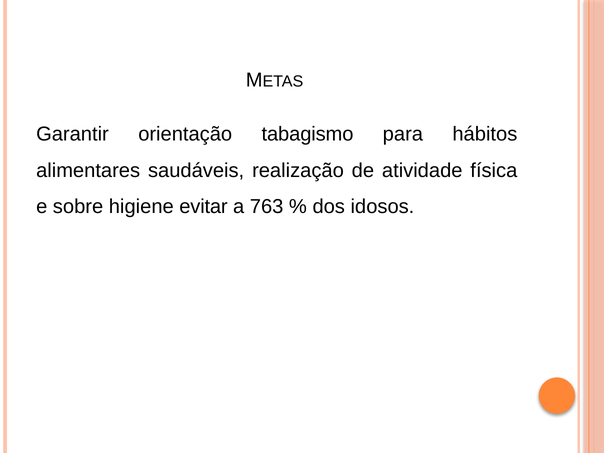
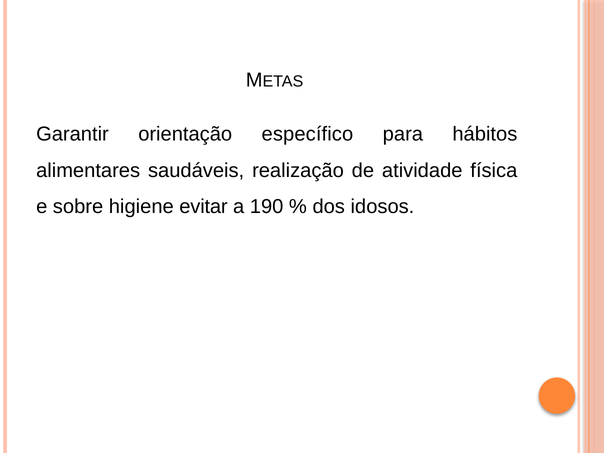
tabagismo: tabagismo -> específico
763: 763 -> 190
